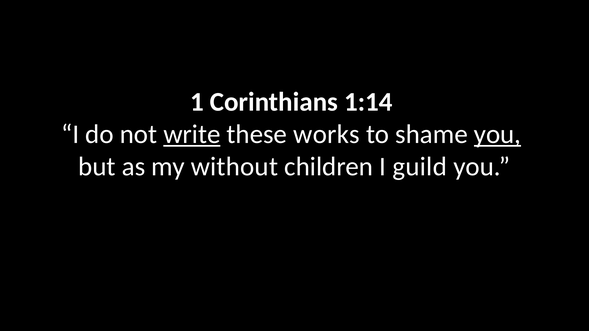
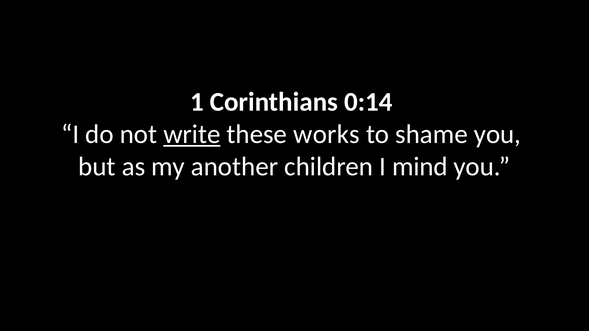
1:14: 1:14 -> 0:14
you at (497, 134) underline: present -> none
without: without -> another
guild: guild -> mind
